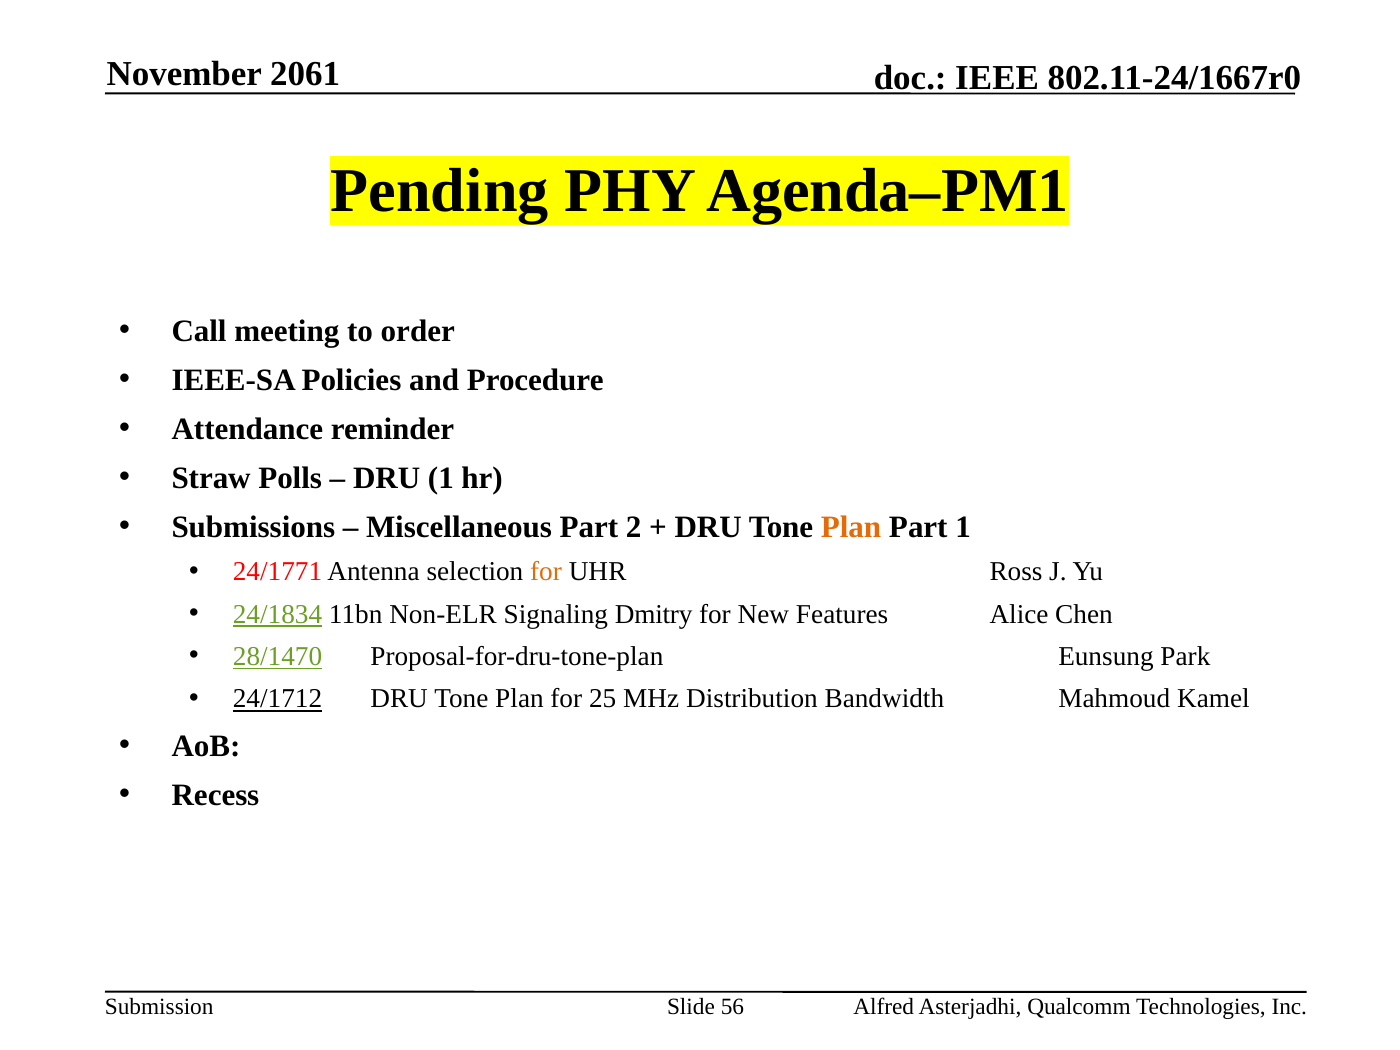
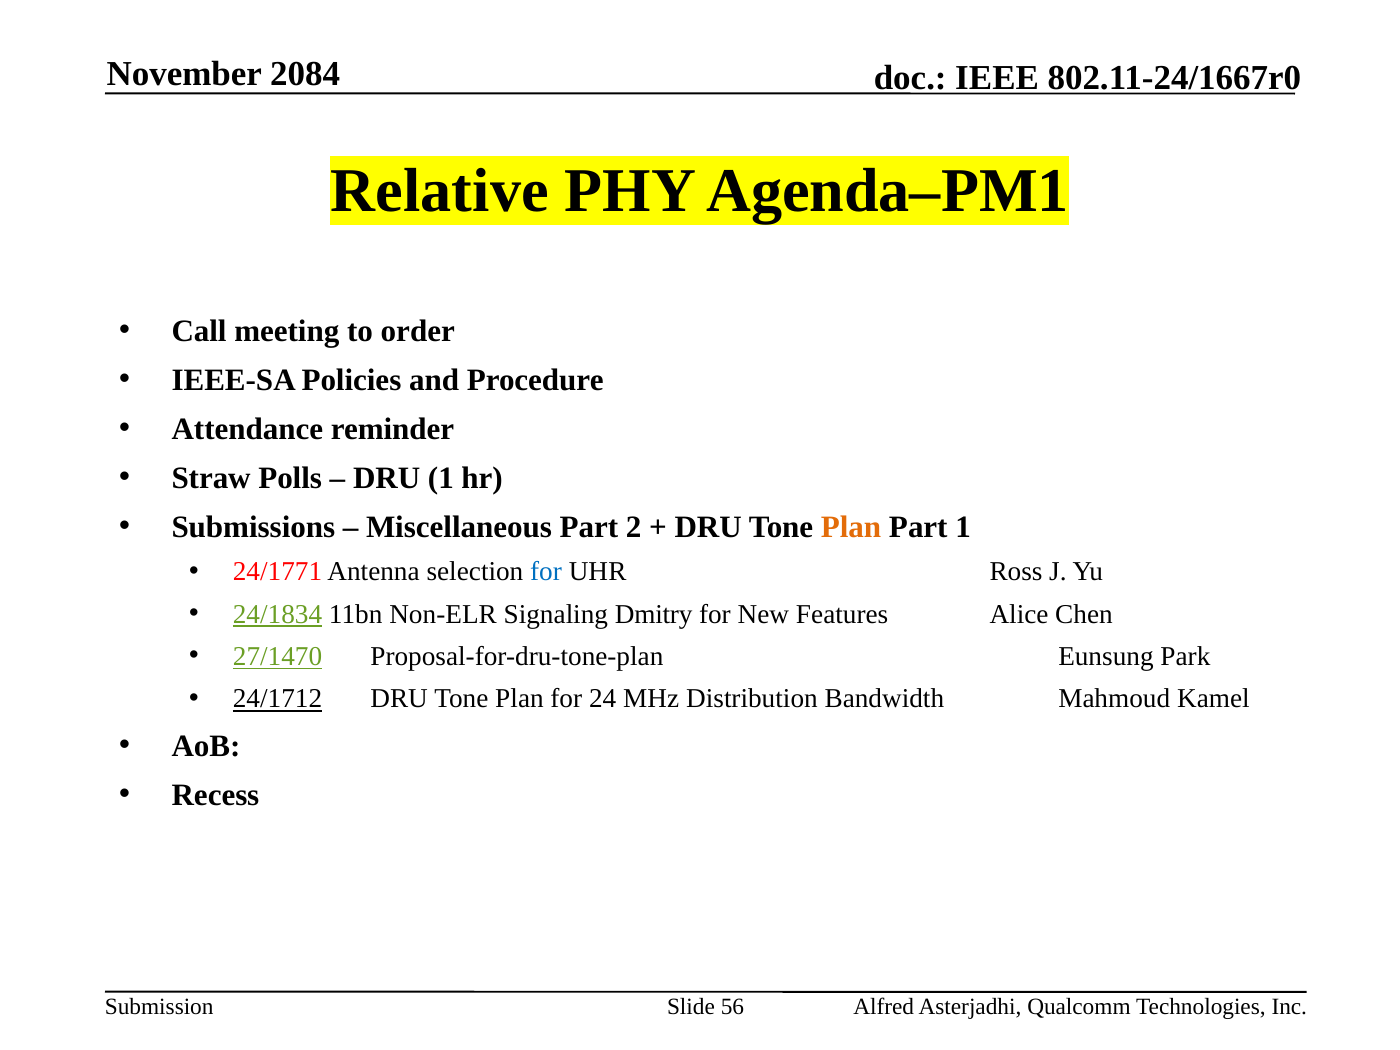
2061: 2061 -> 2084
Pending: Pending -> Relative
for at (546, 572) colour: orange -> blue
28/1470: 28/1470 -> 27/1470
25: 25 -> 24
